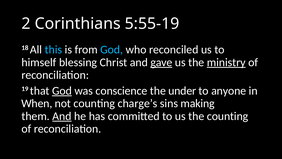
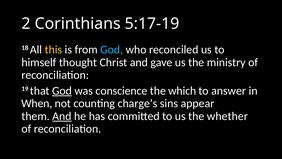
5:55-19: 5:55-19 -> 5:17-19
this colour: light blue -> yellow
blessing: blessing -> thought
gave underline: present -> none
ministry underline: present -> none
under: under -> which
anyone: anyone -> answer
making: making -> appear
the counting: counting -> whether
